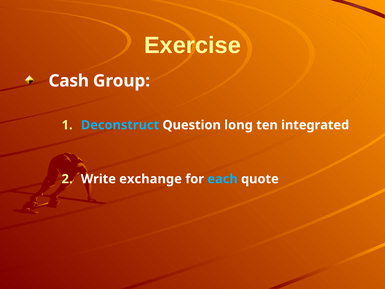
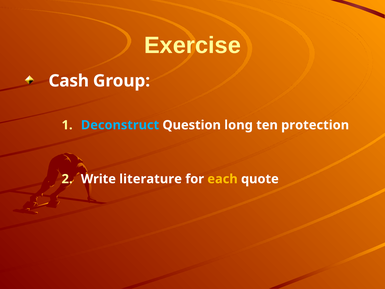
integrated: integrated -> protection
exchange: exchange -> literature
each colour: light blue -> yellow
